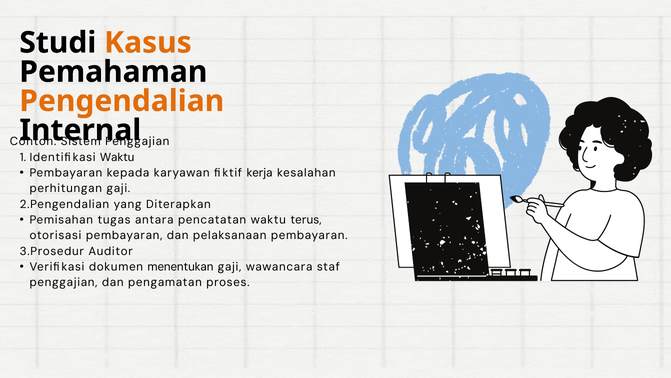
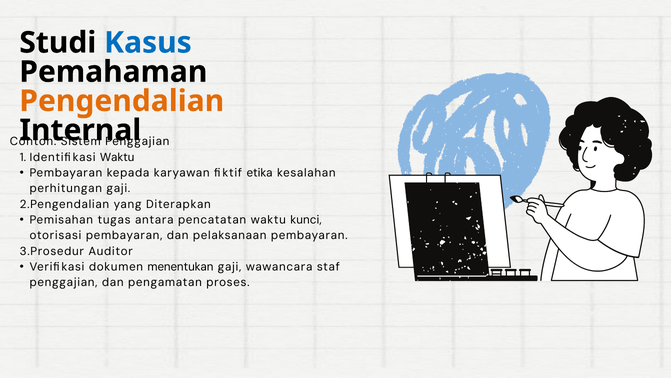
Kasus colour: orange -> blue
kerja: kerja -> etika
terus: terus -> kunci
